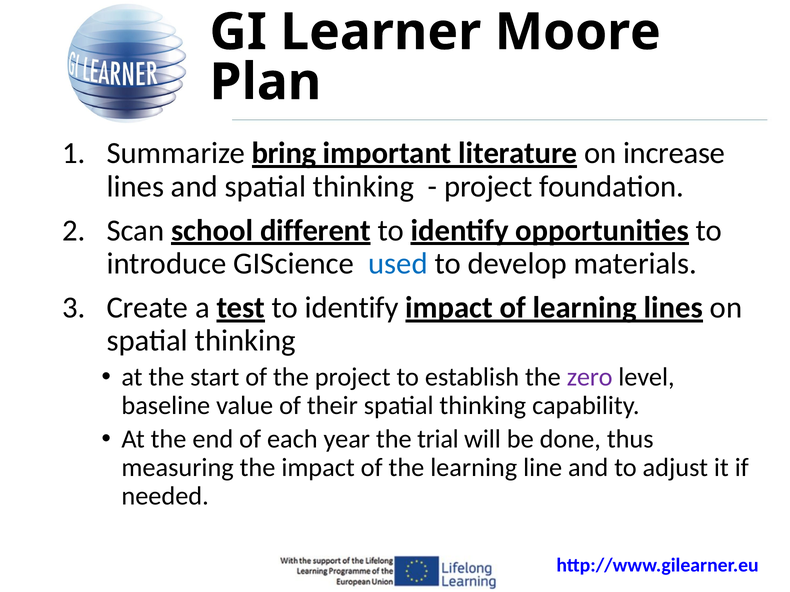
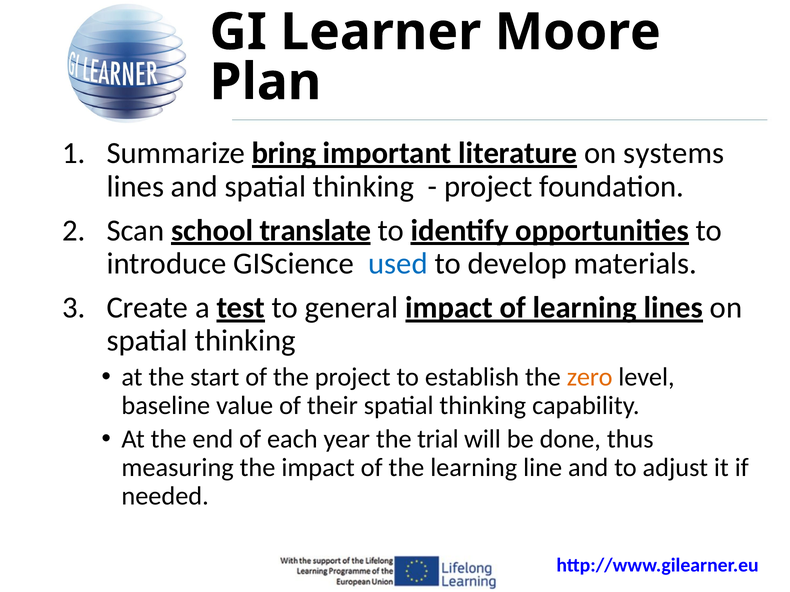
increase: increase -> systems
different: different -> translate
test to identify: identify -> general
zero colour: purple -> orange
